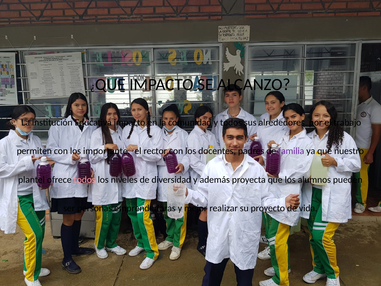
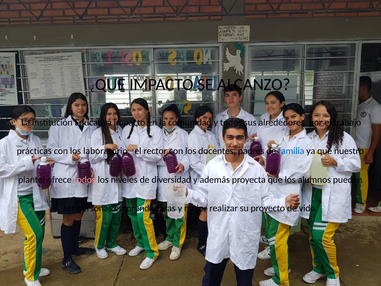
permiten: permiten -> prácticas
importante: importante -> laboratorio
familia colour: purple -> blue
